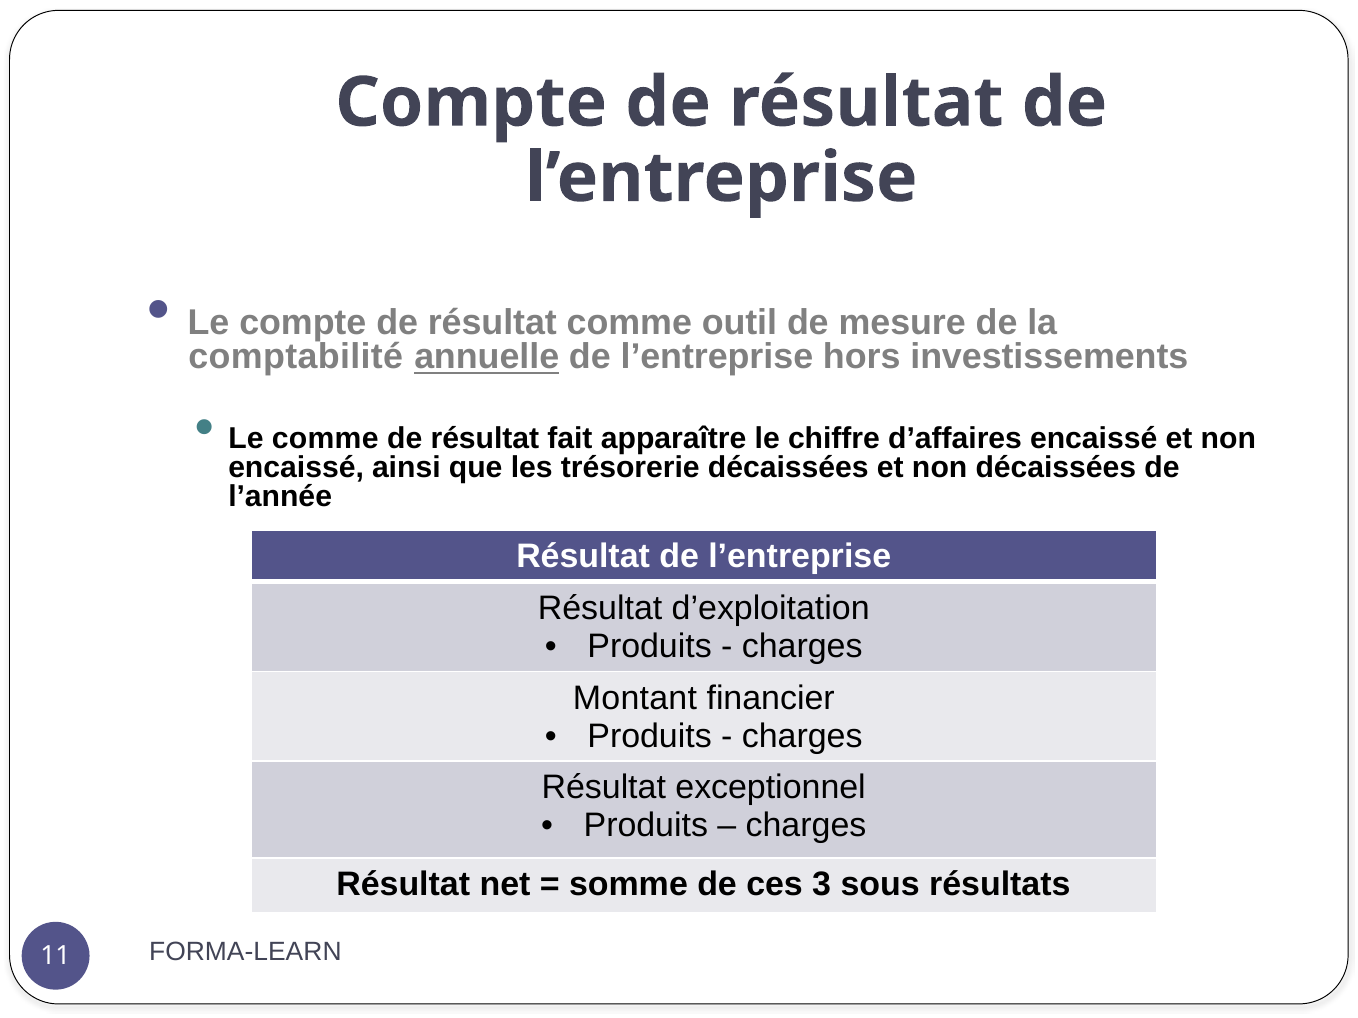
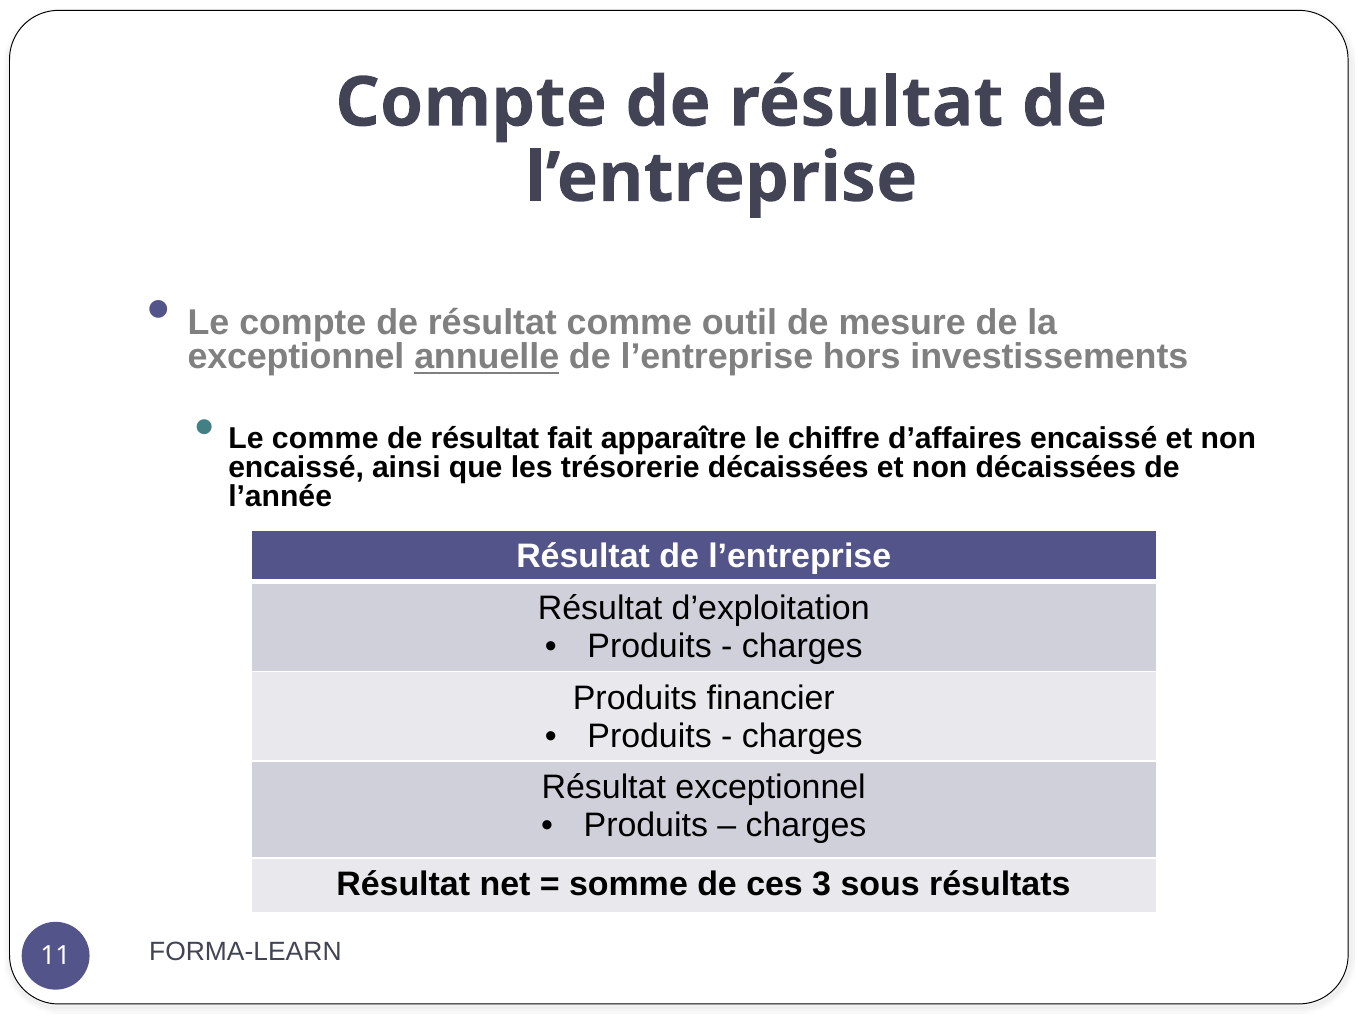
comptabilité at (296, 357): comptabilité -> exceptionnel
Montant at (635, 698): Montant -> Produits
